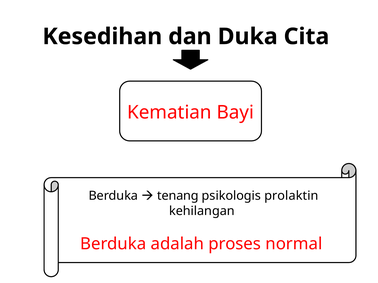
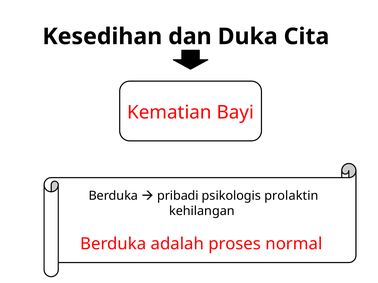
tenang: tenang -> pribadi
